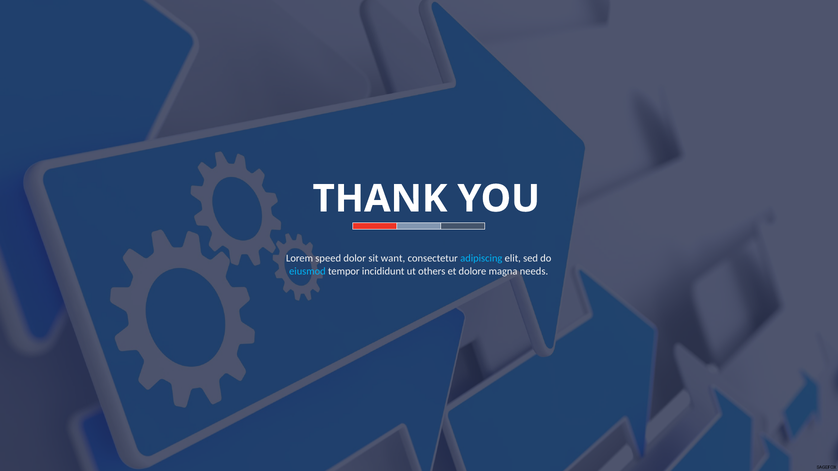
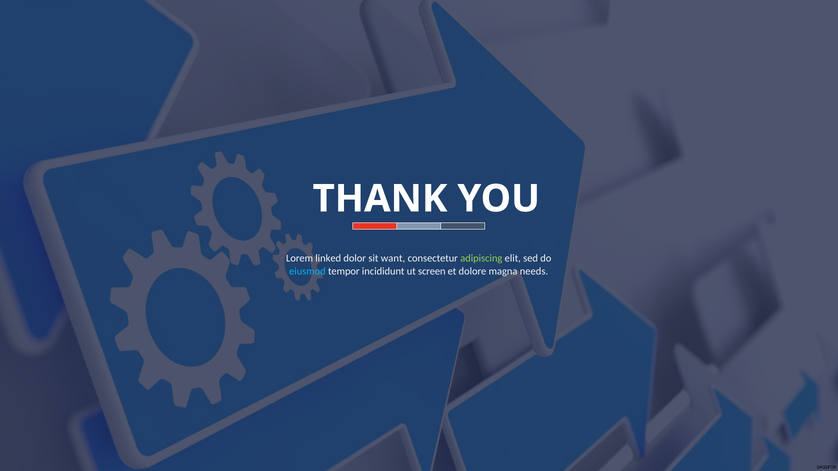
speed: speed -> linked
adipiscing colour: light blue -> light green
others: others -> screen
